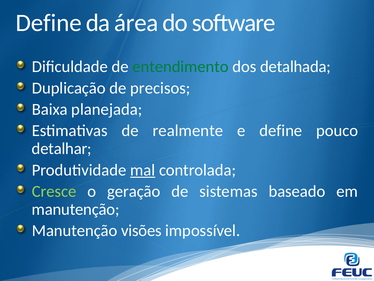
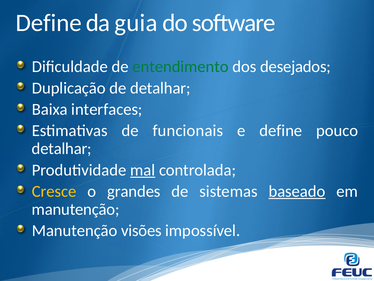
área: área -> guia
detalhada: detalhada -> desejados
de precisos: precisos -> detalhar
planejada: planejada -> interfaces
realmente: realmente -> funcionais
Cresce colour: light green -> yellow
geração: geração -> grandes
baseado underline: none -> present
